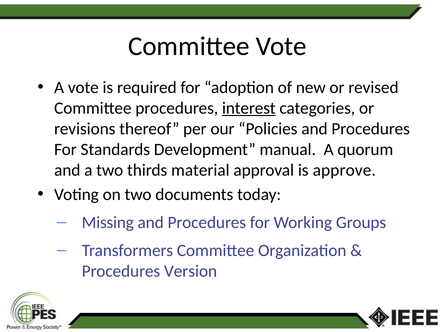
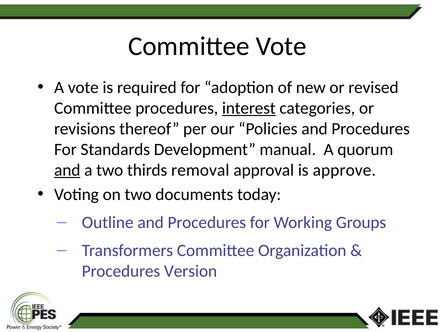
and at (67, 170) underline: none -> present
material: material -> removal
Missing: Missing -> Outline
